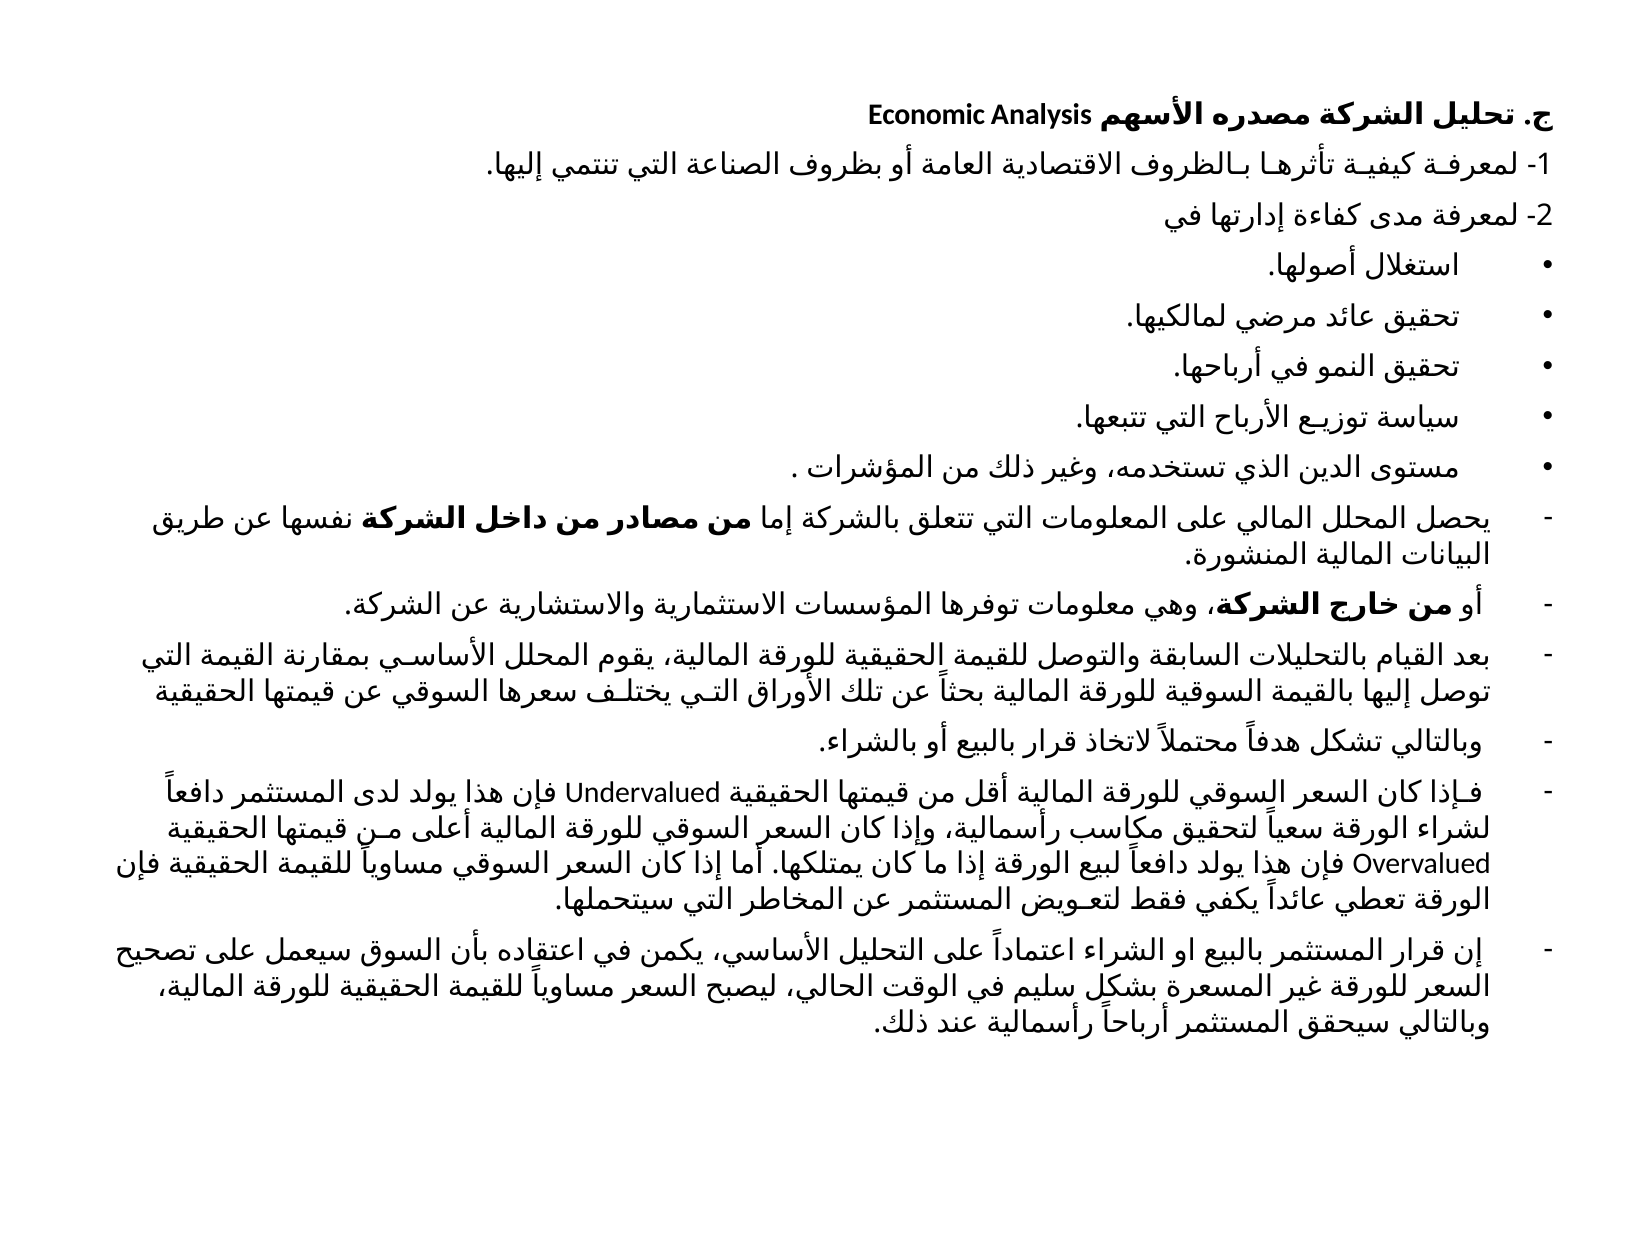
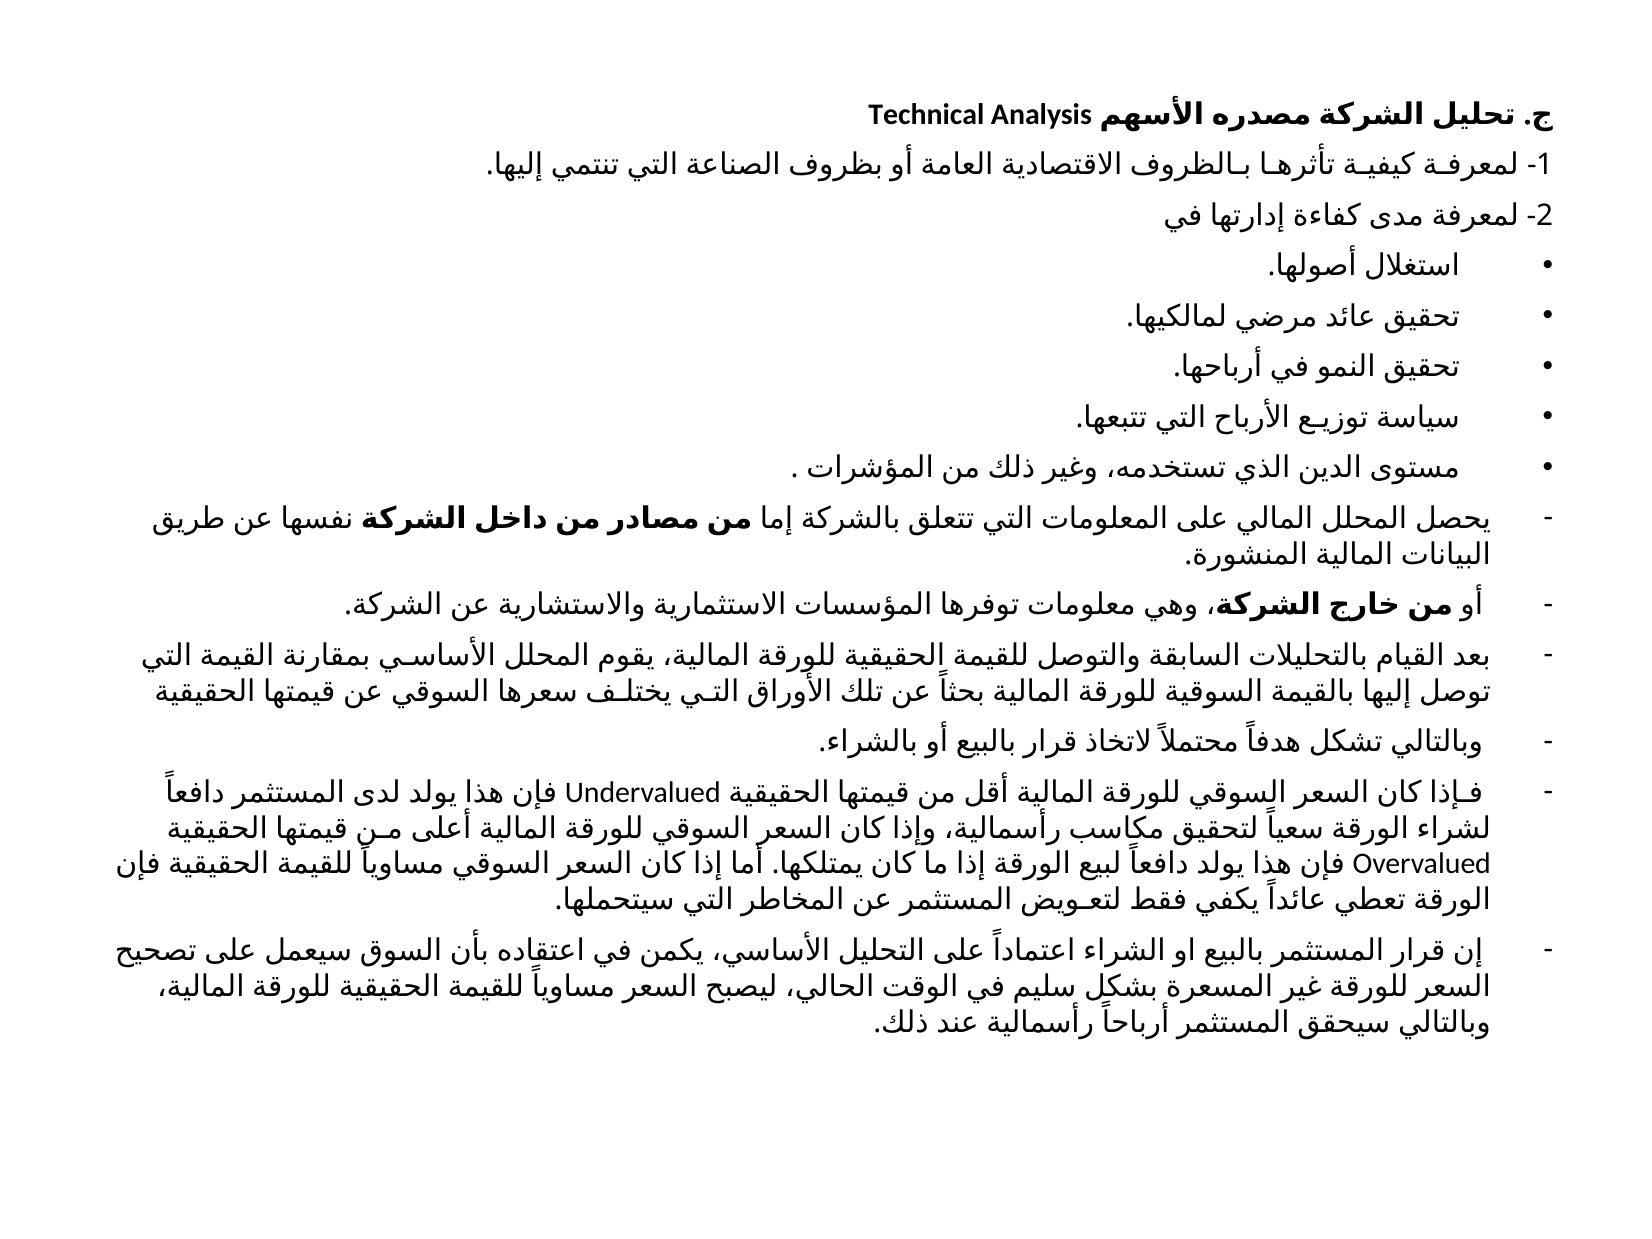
Economic: Economic -> Technical
